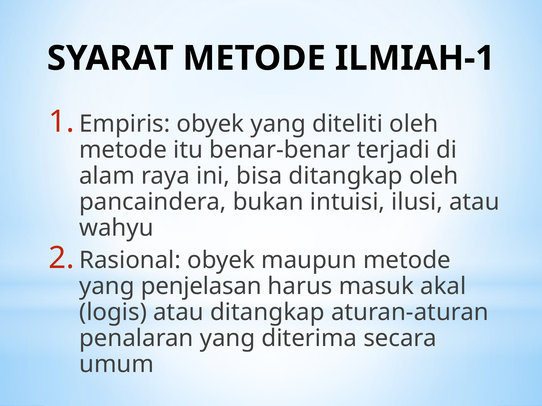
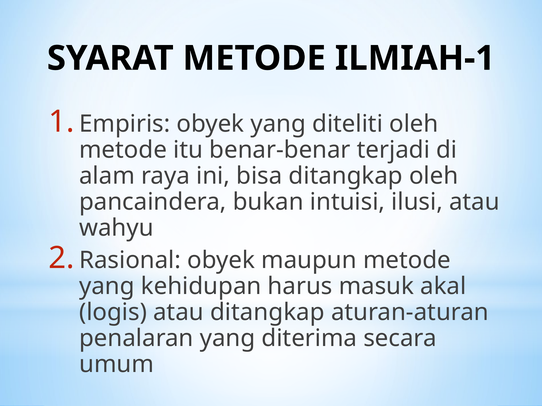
penjelasan: penjelasan -> kehidupan
